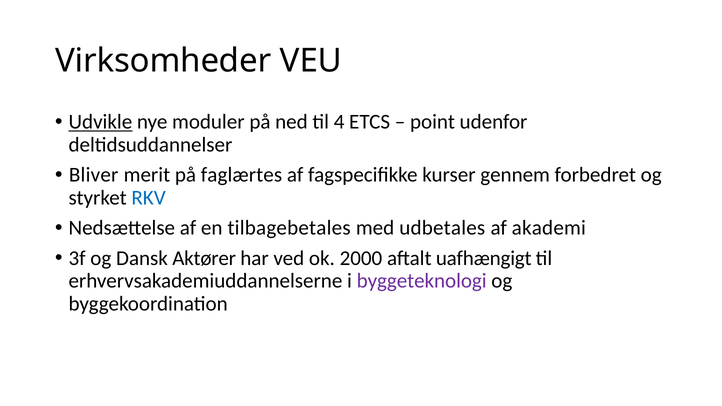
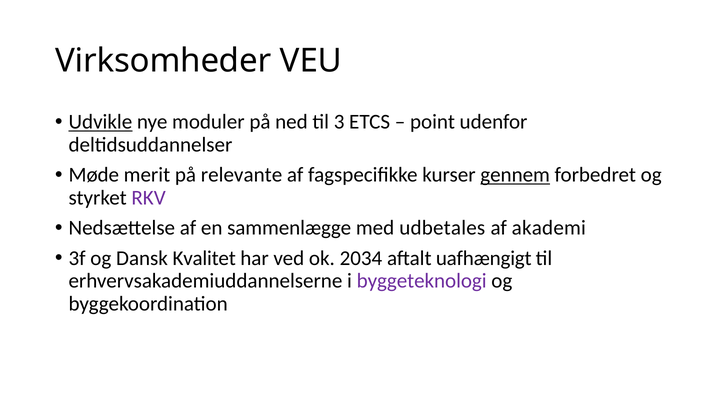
4: 4 -> 3
Bliver: Bliver -> Møde
faglærtes: faglærtes -> relevante
gennem underline: none -> present
RKV colour: blue -> purple
tilbagebetales: tilbagebetales -> sammenlægge
Aktører: Aktører -> Kvalitet
2000: 2000 -> 2034
